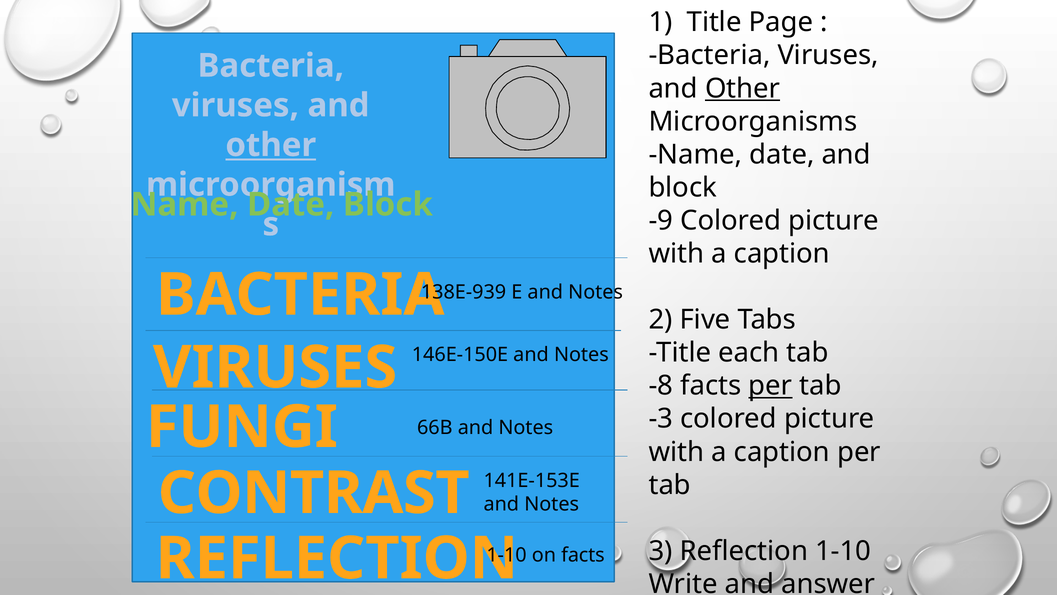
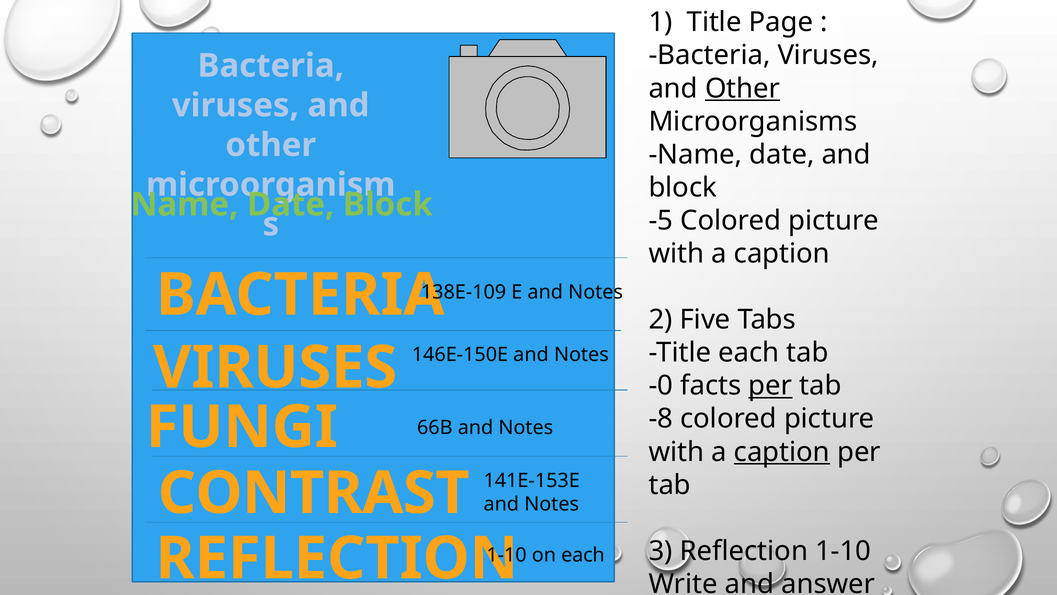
other at (271, 145) underline: present -> none
-9: -9 -> -5
138E-939: 138E-939 -> 138E-109
-8: -8 -> -0
-3: -3 -> -8
caption at (782, 452) underline: none -> present
on facts: facts -> each
